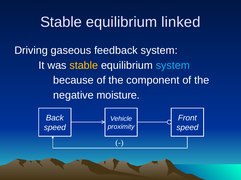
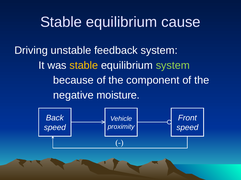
linked: linked -> cause
gaseous: gaseous -> unstable
system at (173, 66) colour: light blue -> light green
